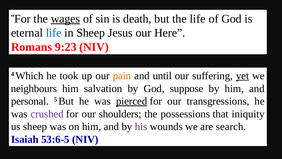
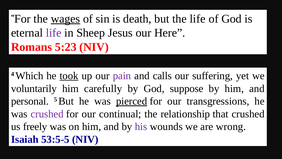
life at (54, 33) colour: blue -> purple
9:23: 9:23 -> 5:23
took underline: none -> present
pain colour: orange -> purple
until: until -> calls
yet underline: present -> none
neighbours: neighbours -> voluntarily
salvation: salvation -> carefully
shoulders: shoulders -> continual
possessions: possessions -> relationship
that iniquity: iniquity -> crushed
us sheep: sheep -> freely
search: search -> wrong
53:6-5: 53:6-5 -> 53:5-5
